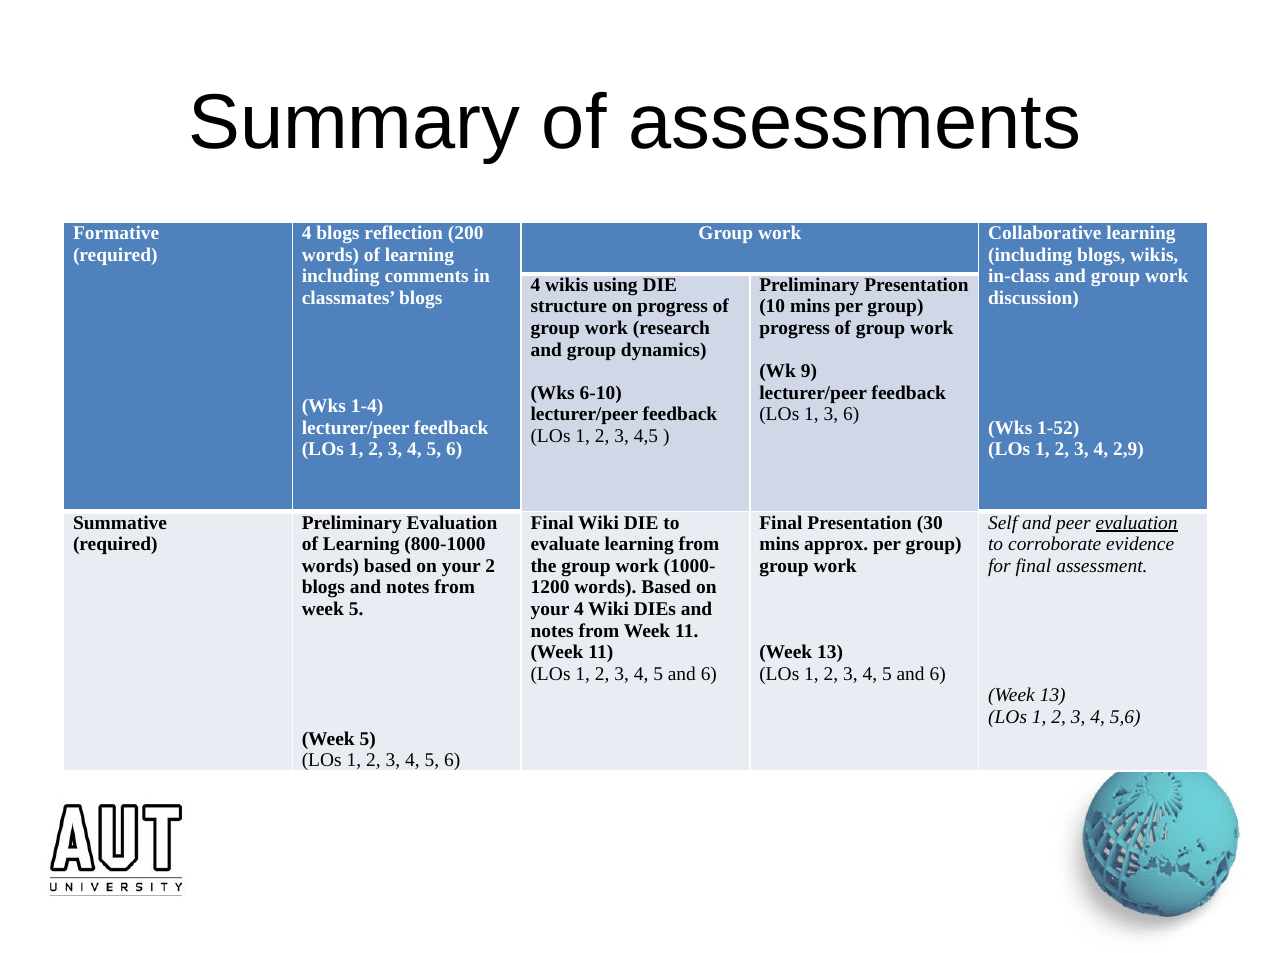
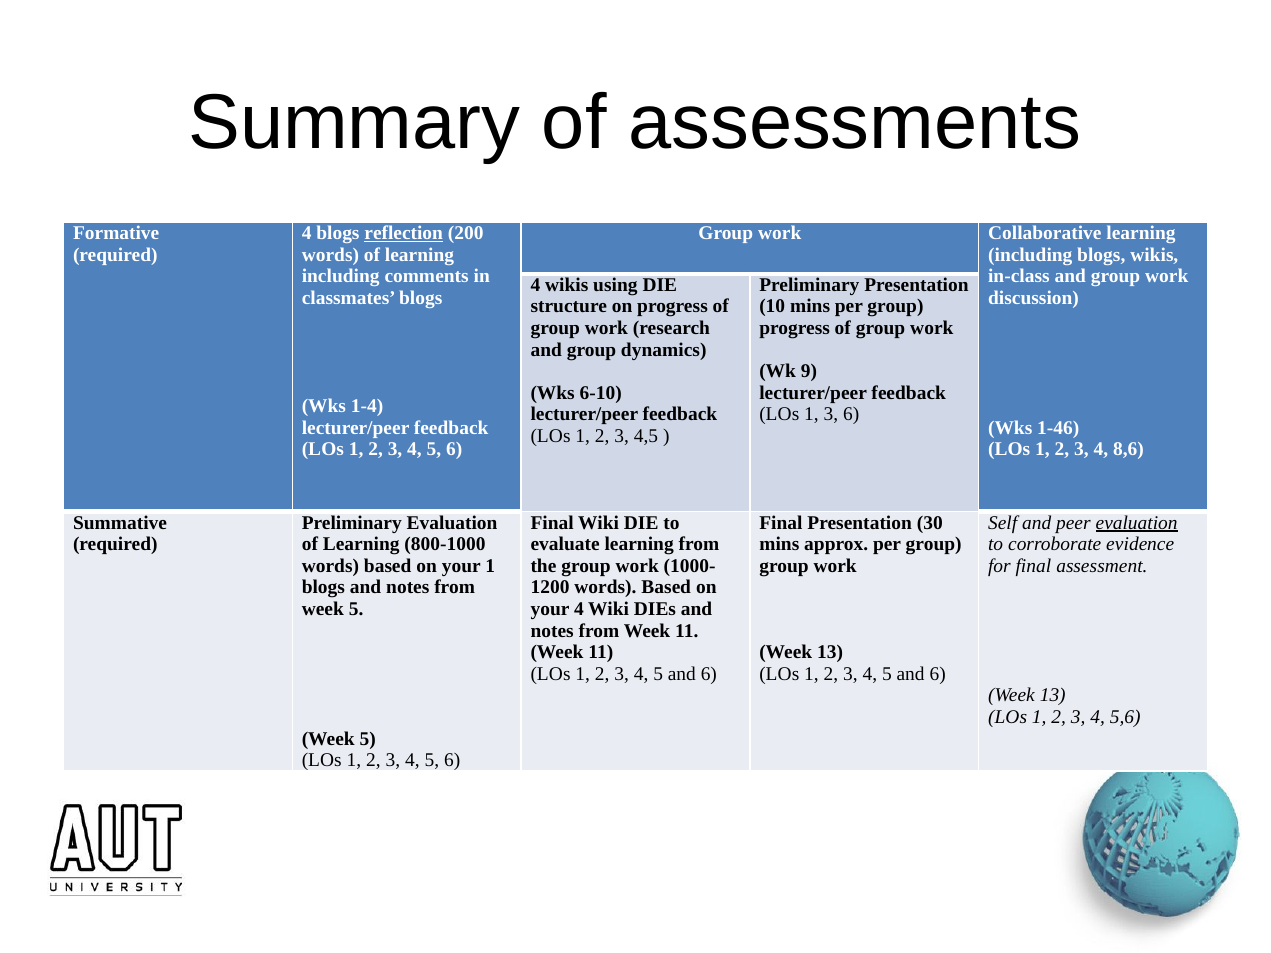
reflection underline: none -> present
1-52: 1-52 -> 1-46
2,9: 2,9 -> 8,6
your 2: 2 -> 1
